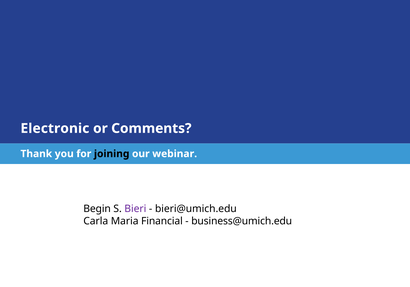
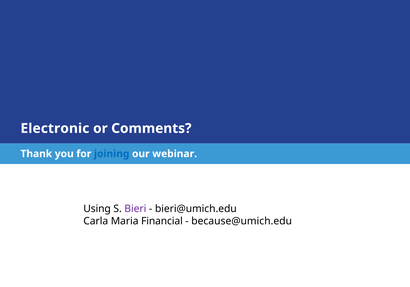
joining colour: black -> blue
Begin: Begin -> Using
business@umich.edu: business@umich.edu -> because@umich.edu
